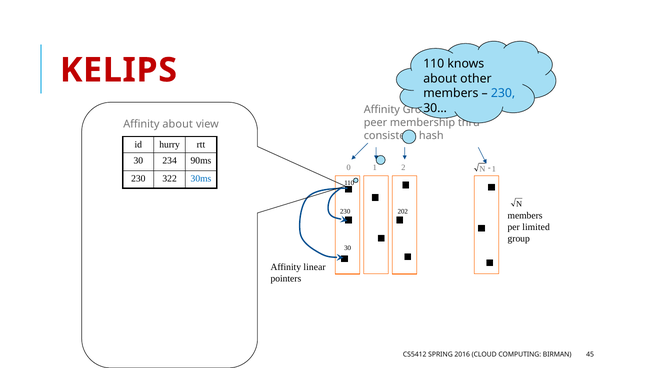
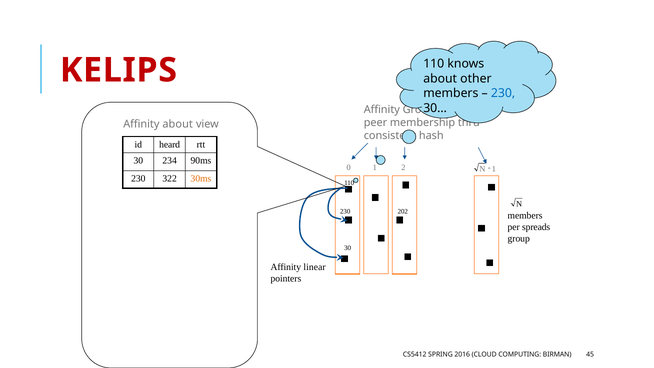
hurry: hurry -> heard
30ms colour: blue -> orange
limited: limited -> spreads
